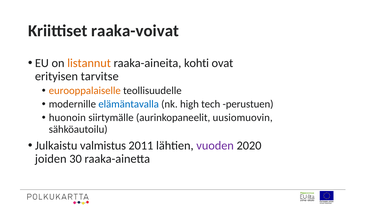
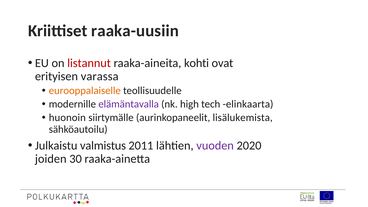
raaka-voivat: raaka-voivat -> raaka-uusiin
listannut colour: orange -> red
tarvitse: tarvitse -> varassa
elämäntavalla colour: blue -> purple
perustuen: perustuen -> elinkaarta
uusiomuovin: uusiomuovin -> lisälukemista
